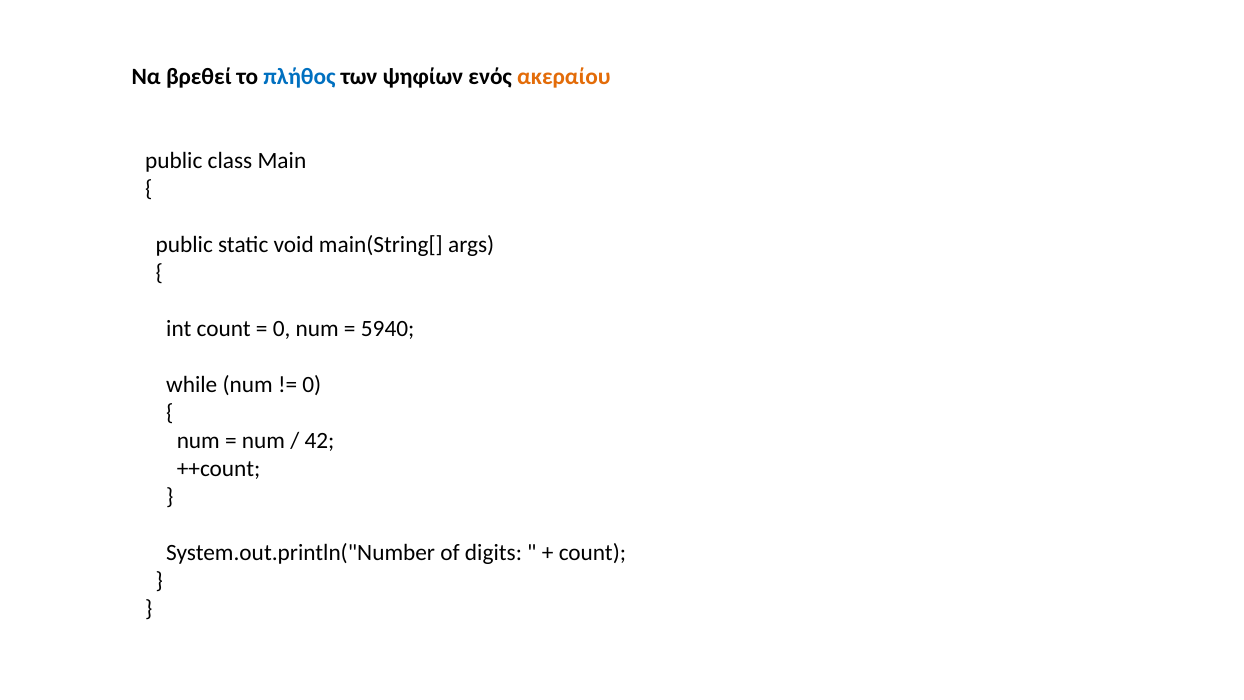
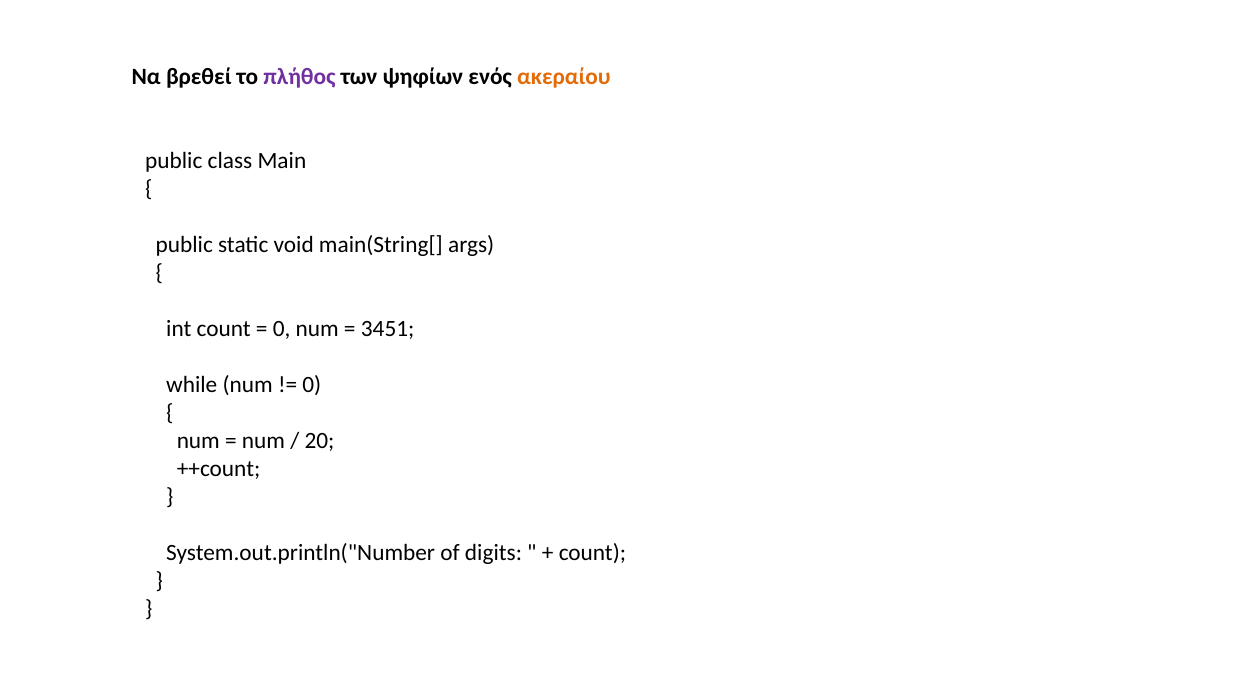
πλήθος colour: blue -> purple
5940: 5940 -> 3451
42: 42 -> 20
